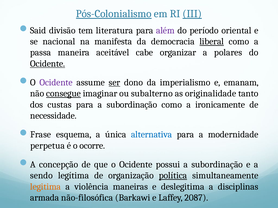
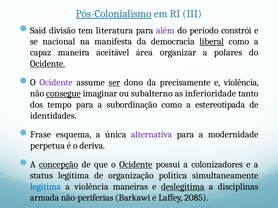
III underline: present -> none
oriental: oriental -> constrói
passa: passa -> capaz
cabe: cabe -> área
imperialismo: imperialismo -> precisamente
e emanam: emanam -> violência
originalidade: originalidade -> inferioridade
custas: custas -> tempo
ironicamente: ironicamente -> estereotipada
necessidade: necessidade -> identidades
alternativa colour: blue -> purple
ocorre: ocorre -> deriva
concepção underline: none -> present
Ocidente at (136, 165) underline: none -> present
possui a subordinação: subordinação -> colonizadores
sendo: sendo -> status
política underline: present -> none
legitima colour: orange -> blue
deslegitima underline: none -> present
não-filosófica: não-filosófica -> não-periferias
2087: 2087 -> 2085
